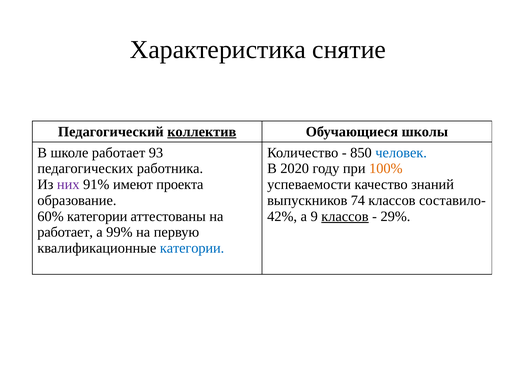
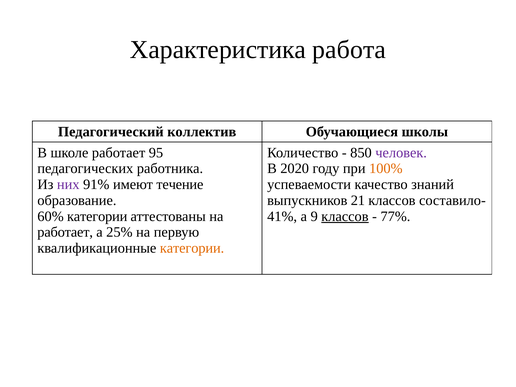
снятие: снятие -> работа
коллектив underline: present -> none
93: 93 -> 95
человек colour: blue -> purple
проекта: проекта -> течение
74: 74 -> 21
42%: 42% -> 41%
29%: 29% -> 77%
99%: 99% -> 25%
категории at (192, 248) colour: blue -> orange
